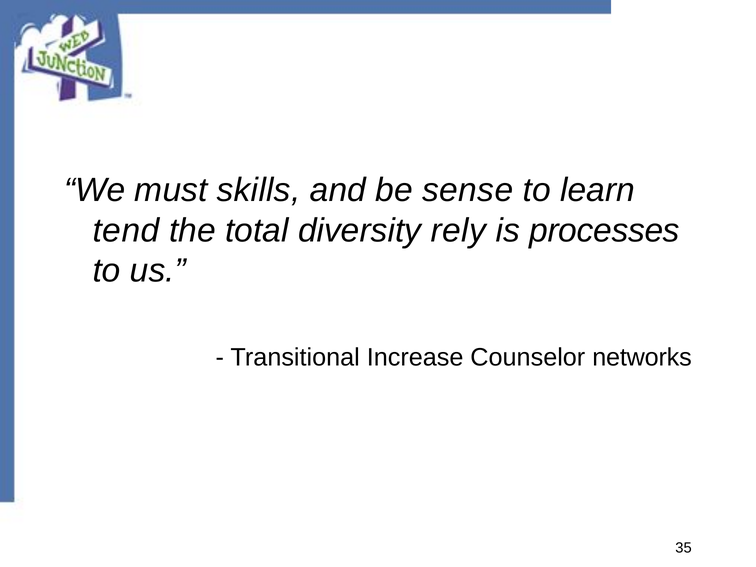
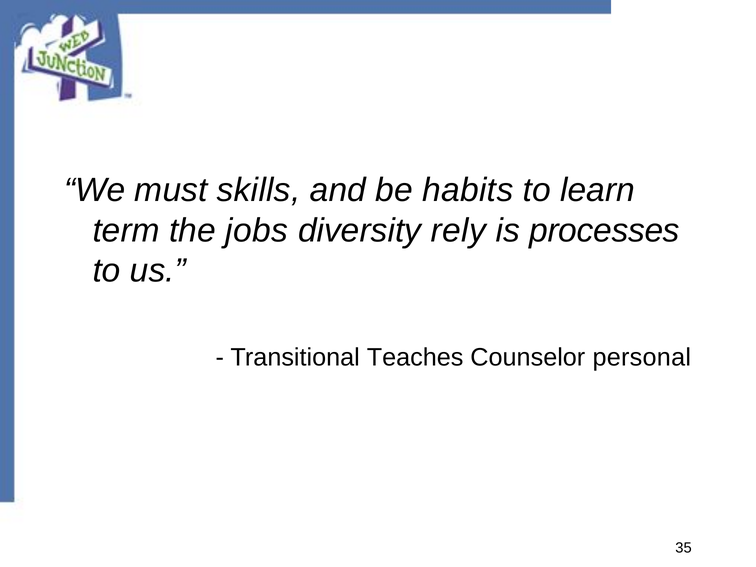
sense: sense -> habits
tend: tend -> term
total: total -> jobs
Increase: Increase -> Teaches
networks: networks -> personal
